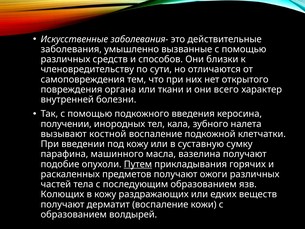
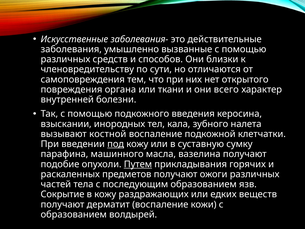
получении: получении -> взыскании
под underline: none -> present
Колющих: Колющих -> Сокрытие
